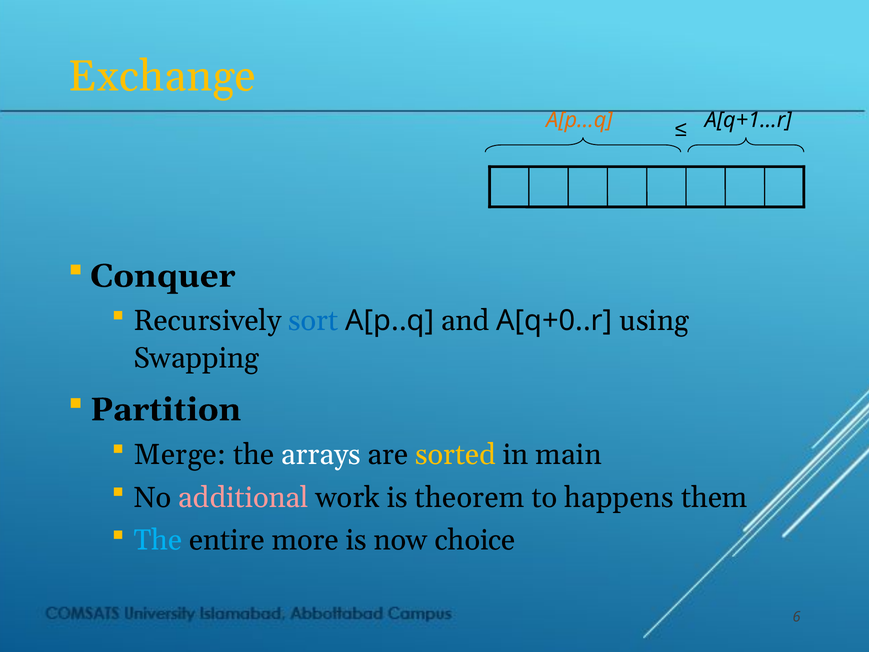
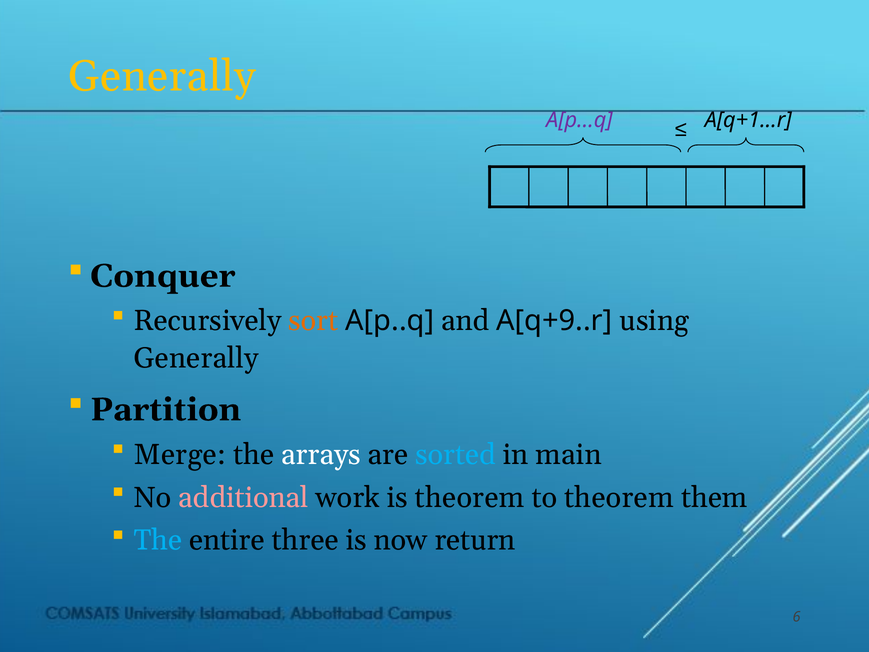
Exchange at (162, 76): Exchange -> Generally
A[p…q colour: orange -> purple
sort colour: blue -> orange
A[q+0..r: A[q+0..r -> A[q+9..r
Swapping at (196, 358): Swapping -> Generally
sorted colour: yellow -> light blue
to happens: happens -> theorem
more: more -> three
choice: choice -> return
